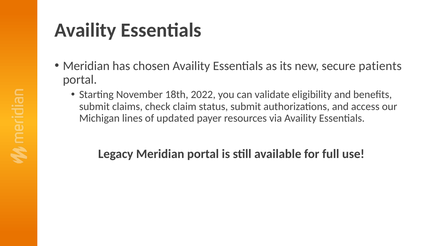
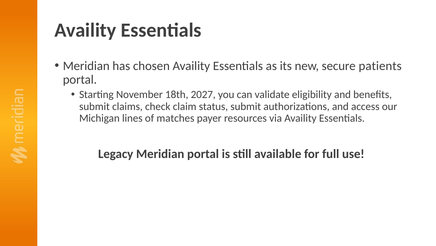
2022: 2022 -> 2027
updated: updated -> matches
